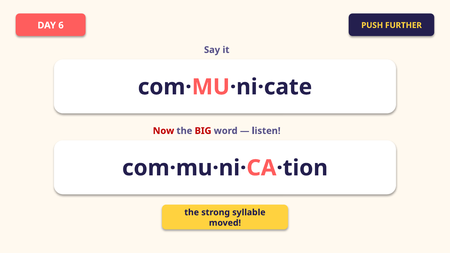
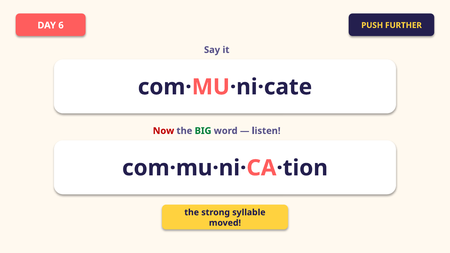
BIG colour: red -> green
